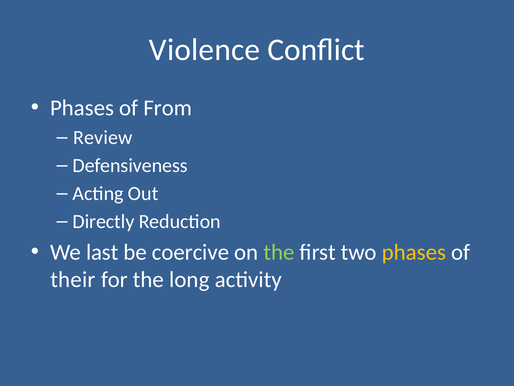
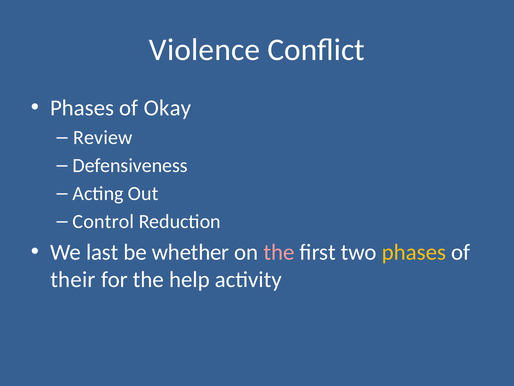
From: From -> Okay
Directly: Directly -> Control
coercive: coercive -> whether
the at (279, 252) colour: light green -> pink
long: long -> help
